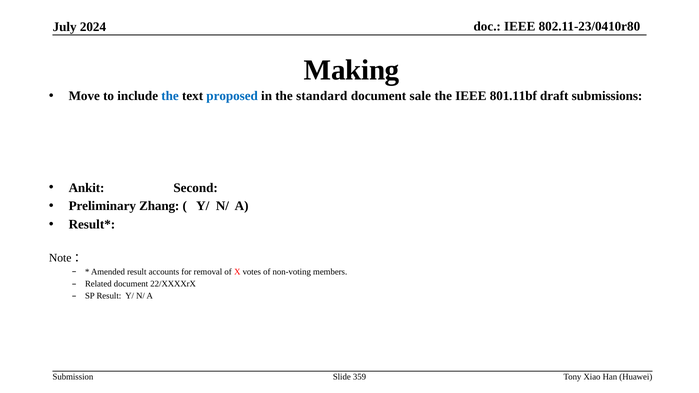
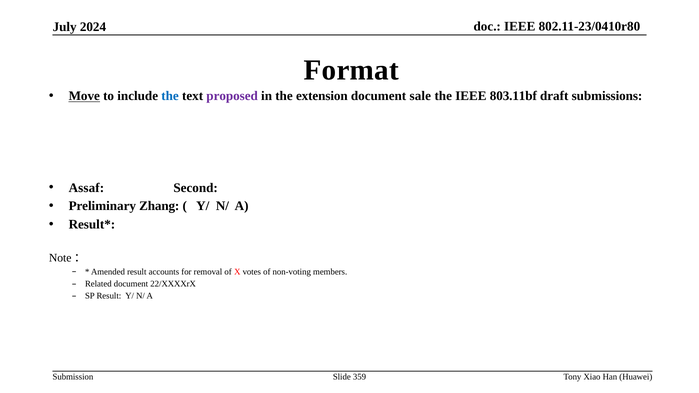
Making: Making -> Format
Move underline: none -> present
proposed colour: blue -> purple
standard: standard -> extension
801.11bf: 801.11bf -> 803.11bf
Ankit: Ankit -> Assaf
